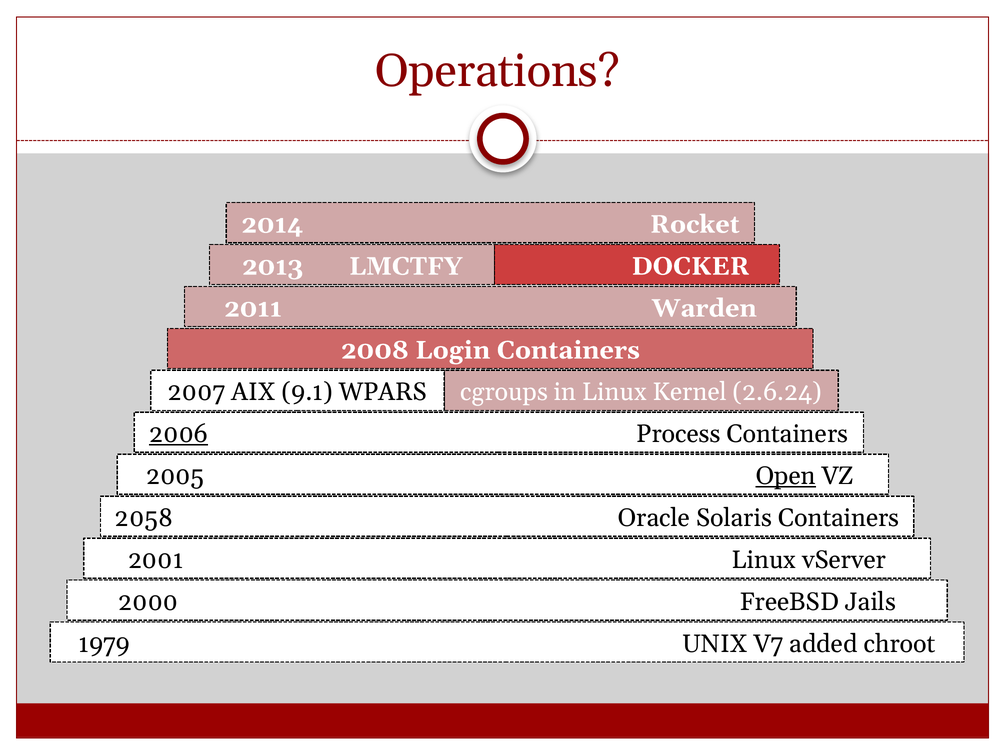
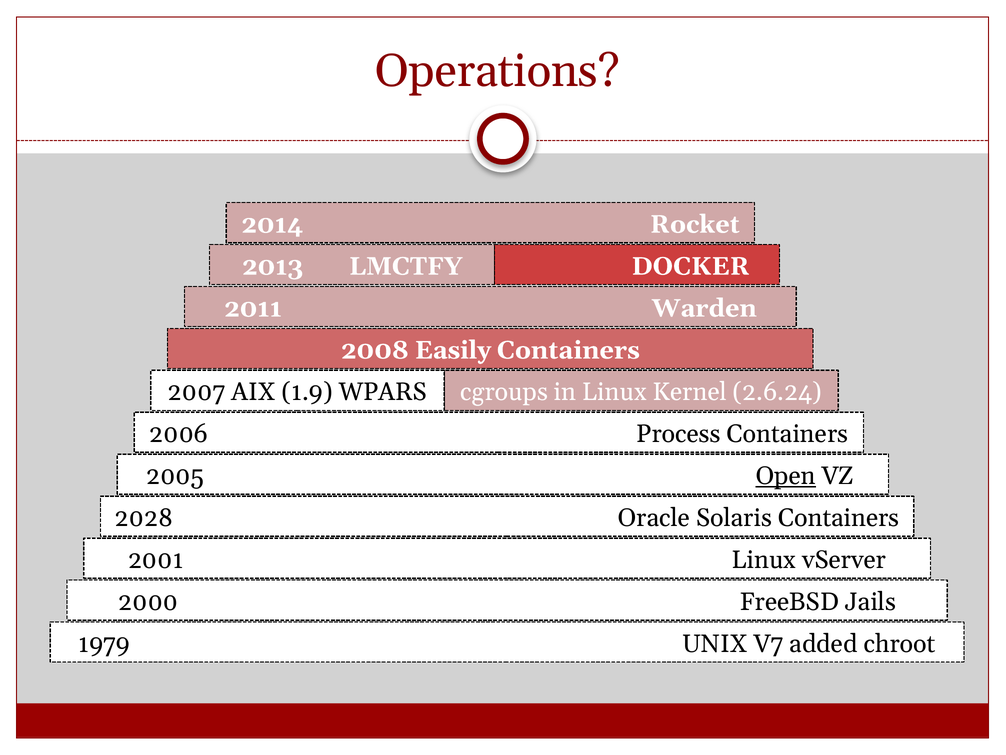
Login: Login -> Easily
9.1: 9.1 -> 1.9
2006 underline: present -> none
2058: 2058 -> 2028
